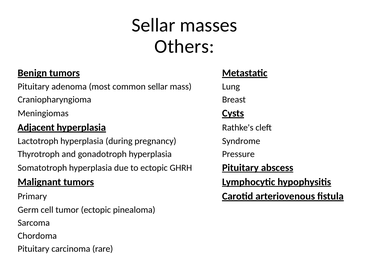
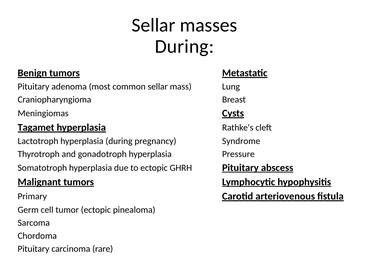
Others at (184, 46): Others -> During
Adjacent: Adjacent -> Tagamet
